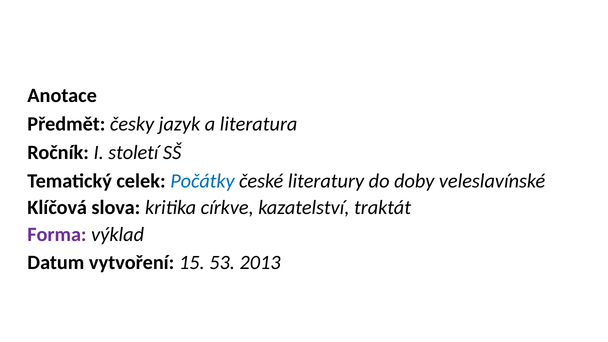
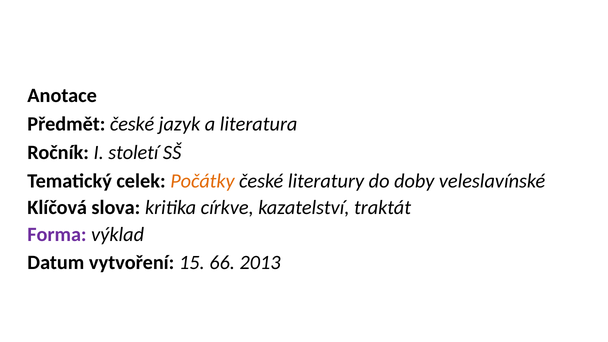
Předmět česky: česky -> české
Počátky colour: blue -> orange
53: 53 -> 66
